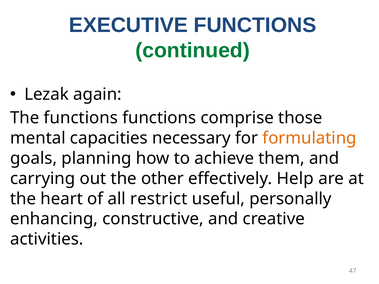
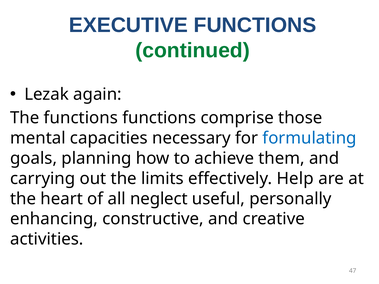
formulating colour: orange -> blue
other: other -> limits
restrict: restrict -> neglect
